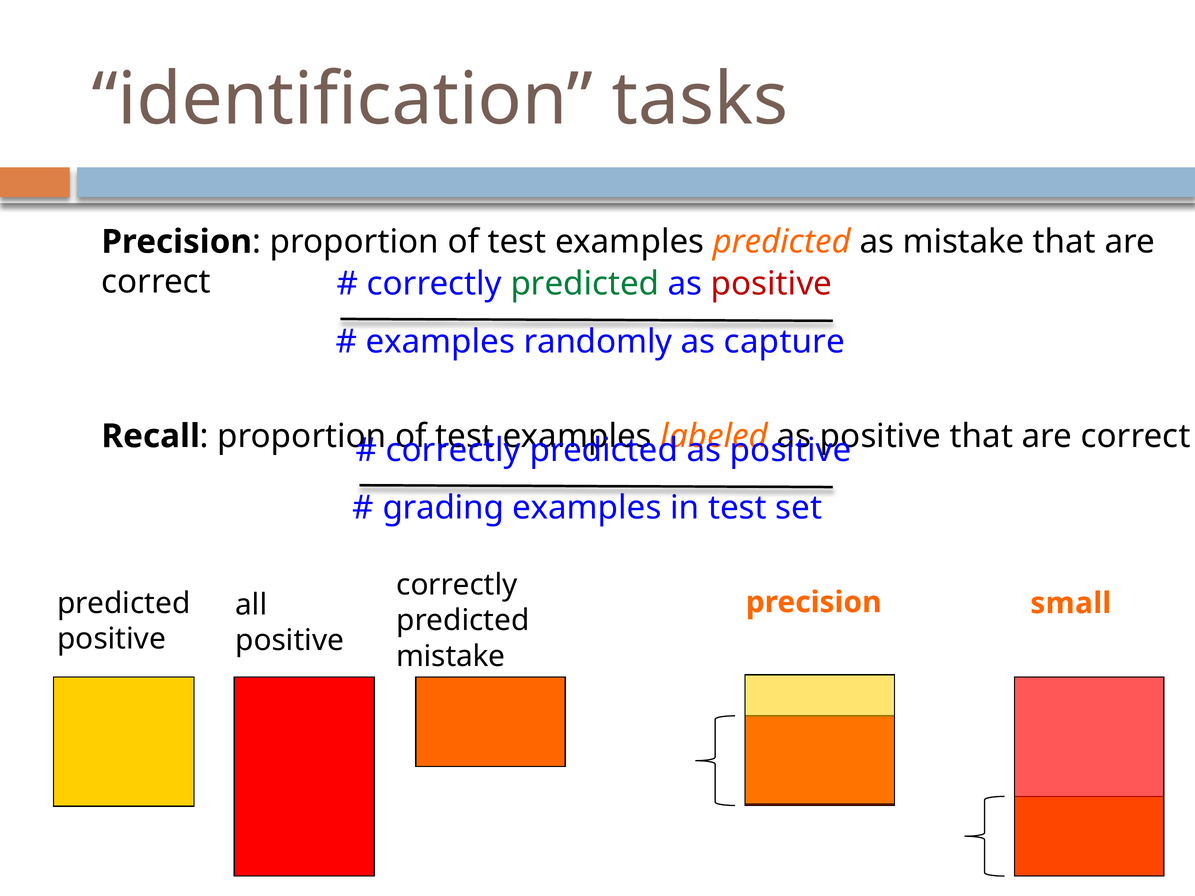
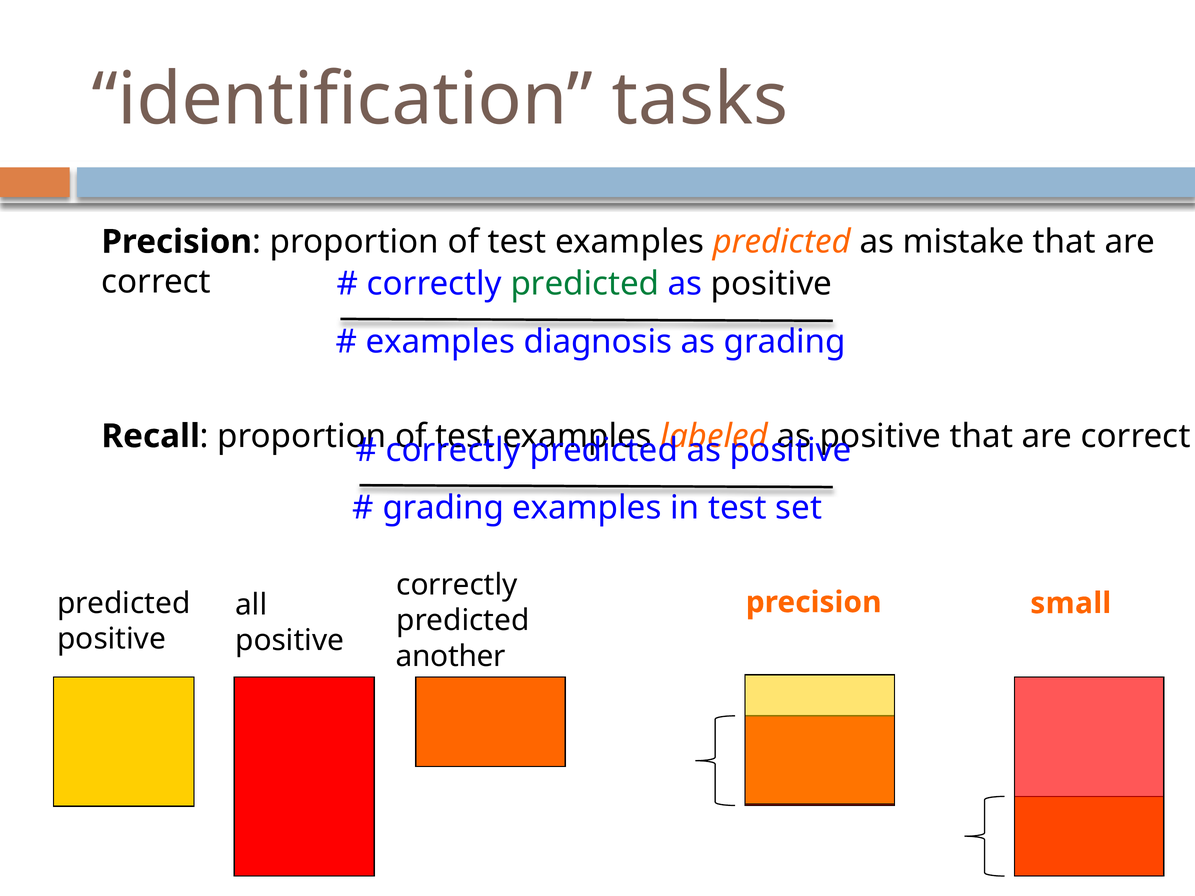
positive at (772, 284) colour: red -> black
randomly: randomly -> diagnosis
as capture: capture -> grading
mistake at (451, 657): mistake -> another
